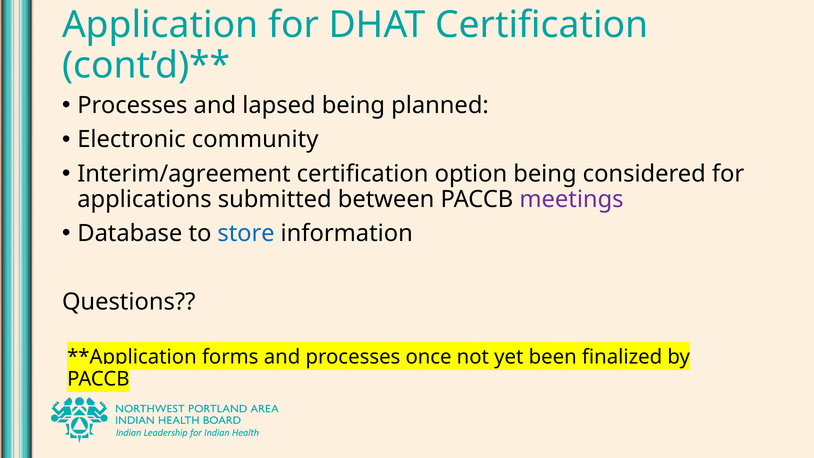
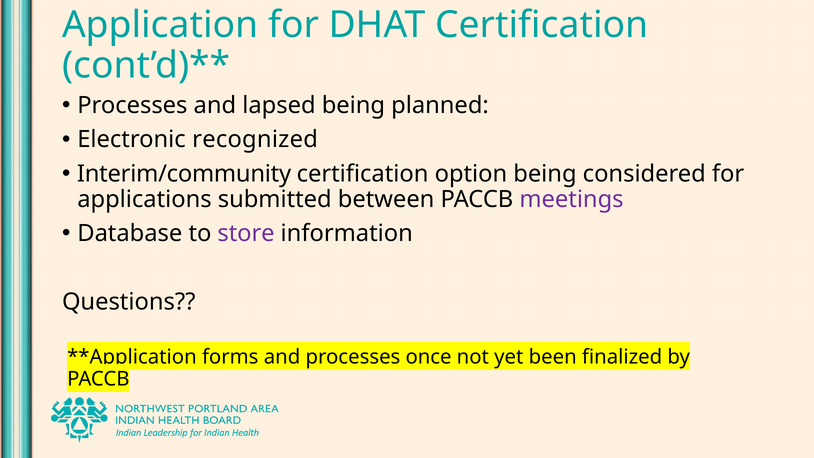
community: community -> recognized
Interim/agreement: Interim/agreement -> Interim/community
store colour: blue -> purple
